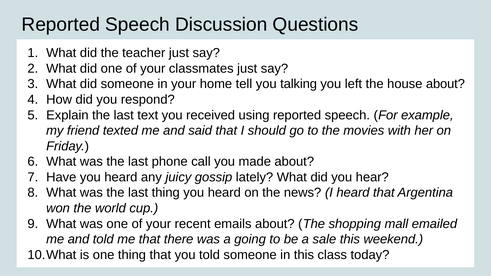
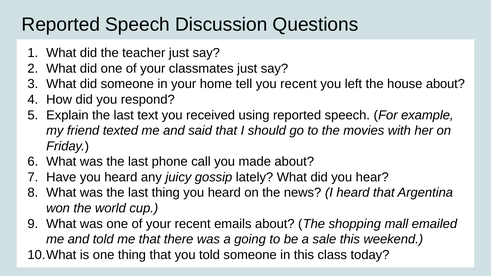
you talking: talking -> recent
